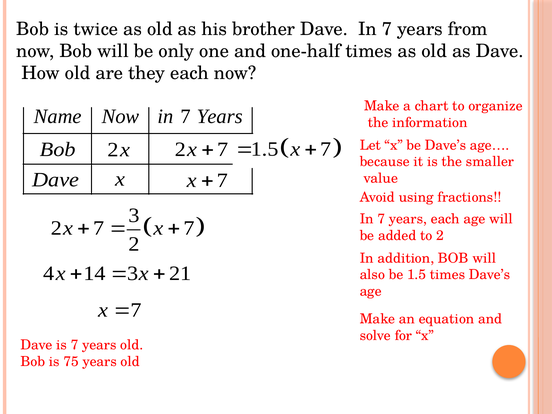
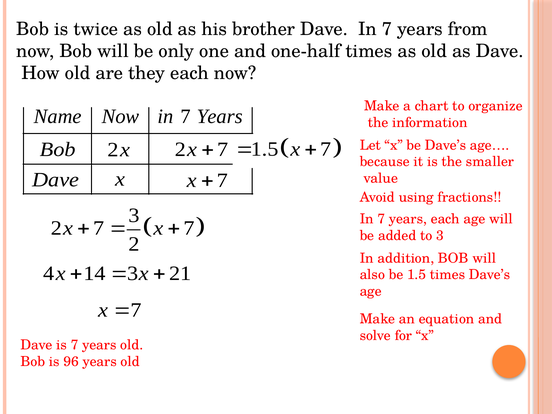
to 2: 2 -> 3
75: 75 -> 96
